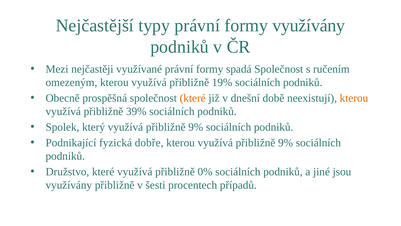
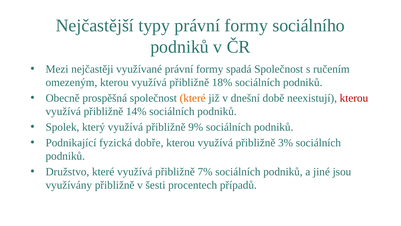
formy využívány: využívány -> sociálního
19%: 19% -> 18%
kterou at (354, 98) colour: orange -> red
39%: 39% -> 14%
kterou využívá přibližně 9%: 9% -> 3%
0%: 0% -> 7%
